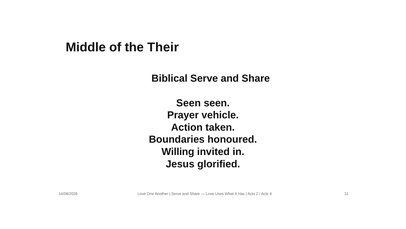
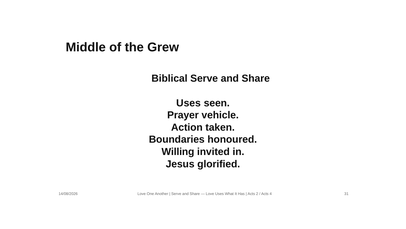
Their: Their -> Grew
Seen at (189, 103): Seen -> Uses
